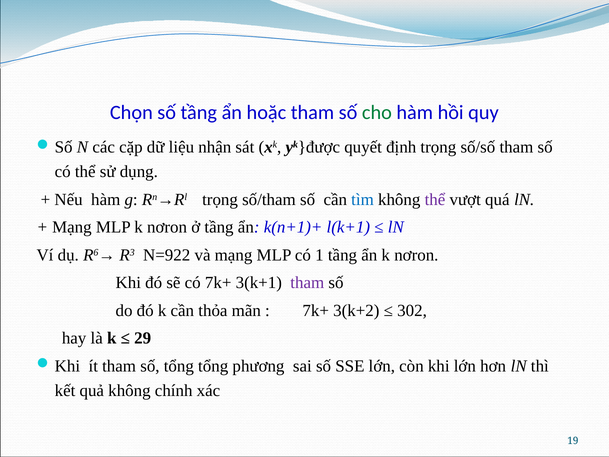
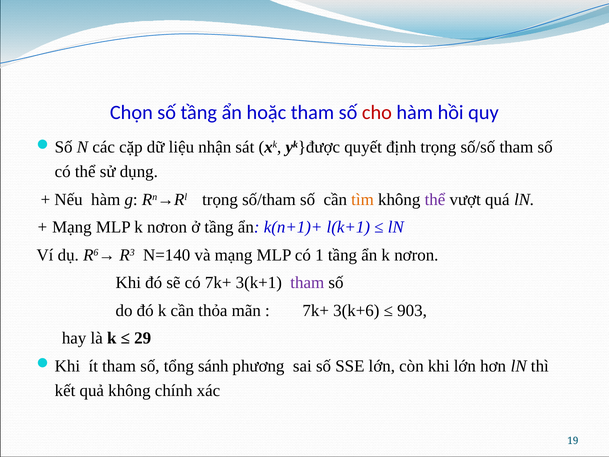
cho colour: green -> red
tìm colour: blue -> orange
N=922: N=922 -> N=140
3(k+2: 3(k+2 -> 3(k+6
302: 302 -> 903
tổng tổng: tổng -> sánh
